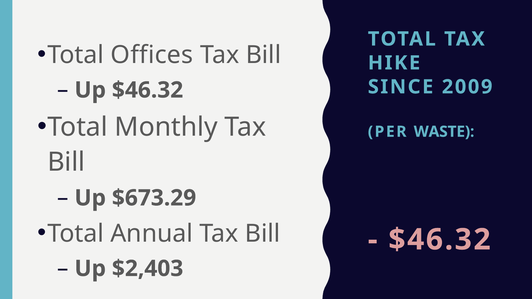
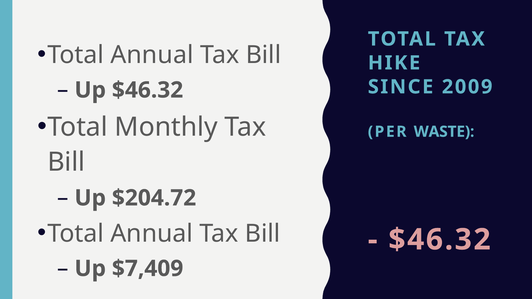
Offices at (152, 55): Offices -> Annual
$673.29: $673.29 -> $204.72
$2,403: $2,403 -> $7,409
